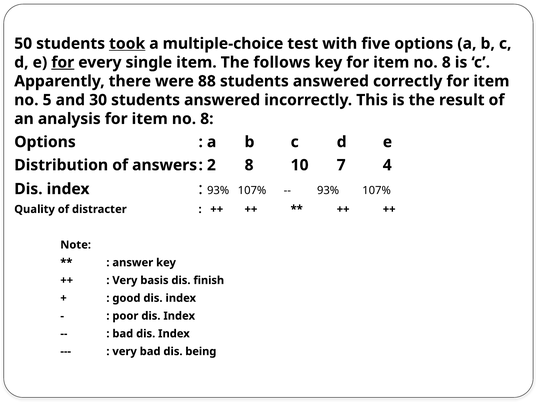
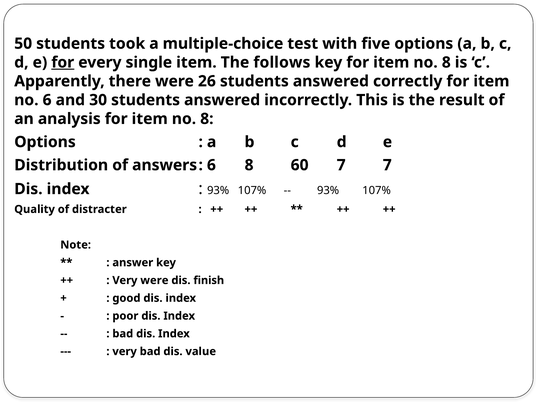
took underline: present -> none
88: 88 -> 26
no 5: 5 -> 6
answers 2: 2 -> 6
10: 10 -> 60
7 4: 4 -> 7
Very basis: basis -> were
being: being -> value
